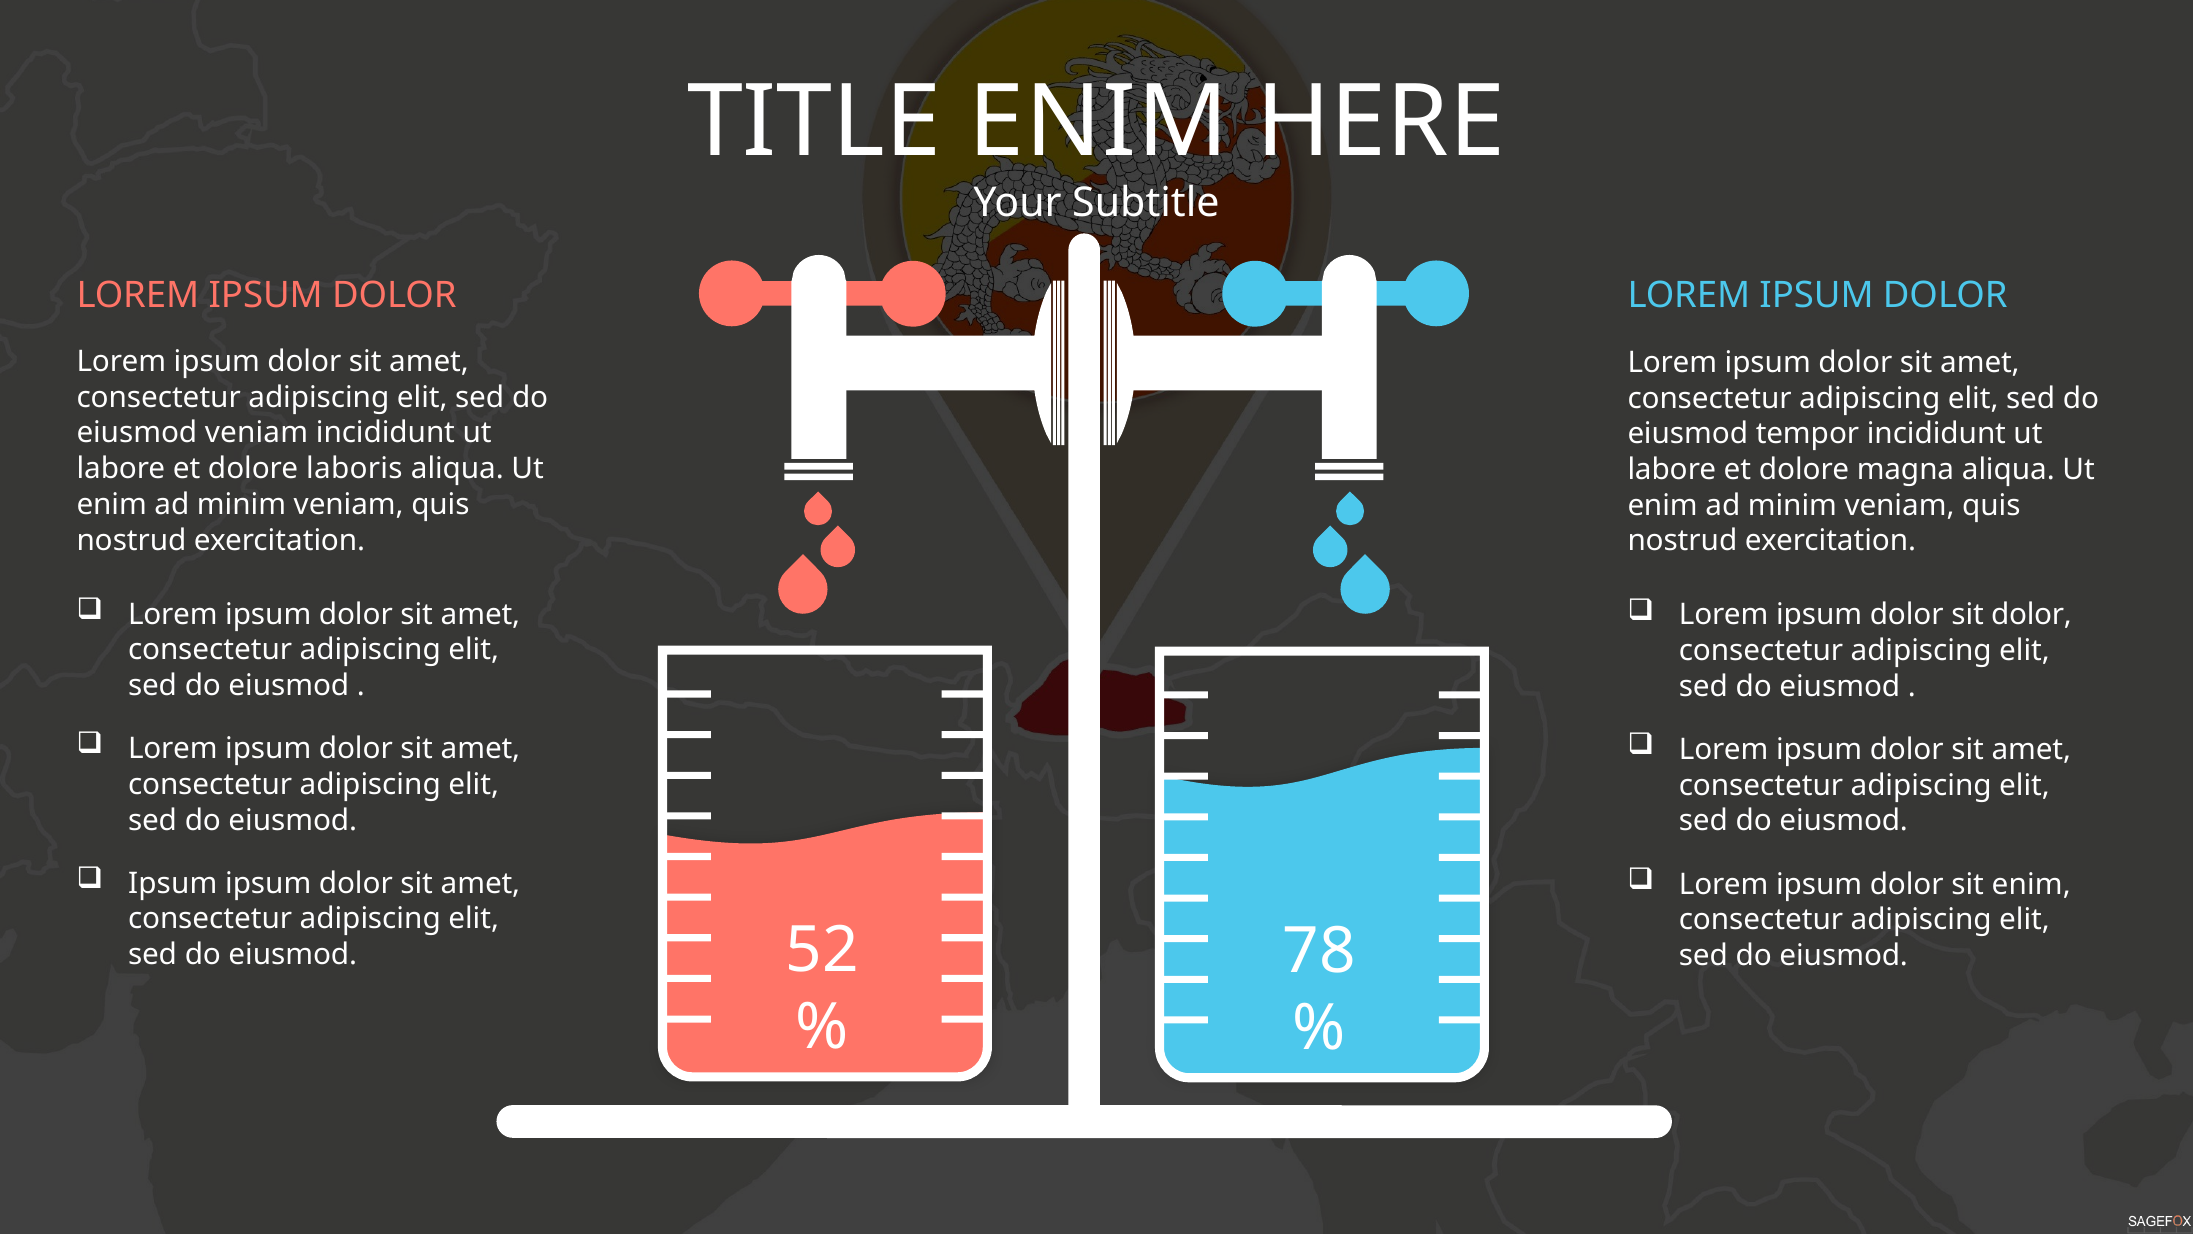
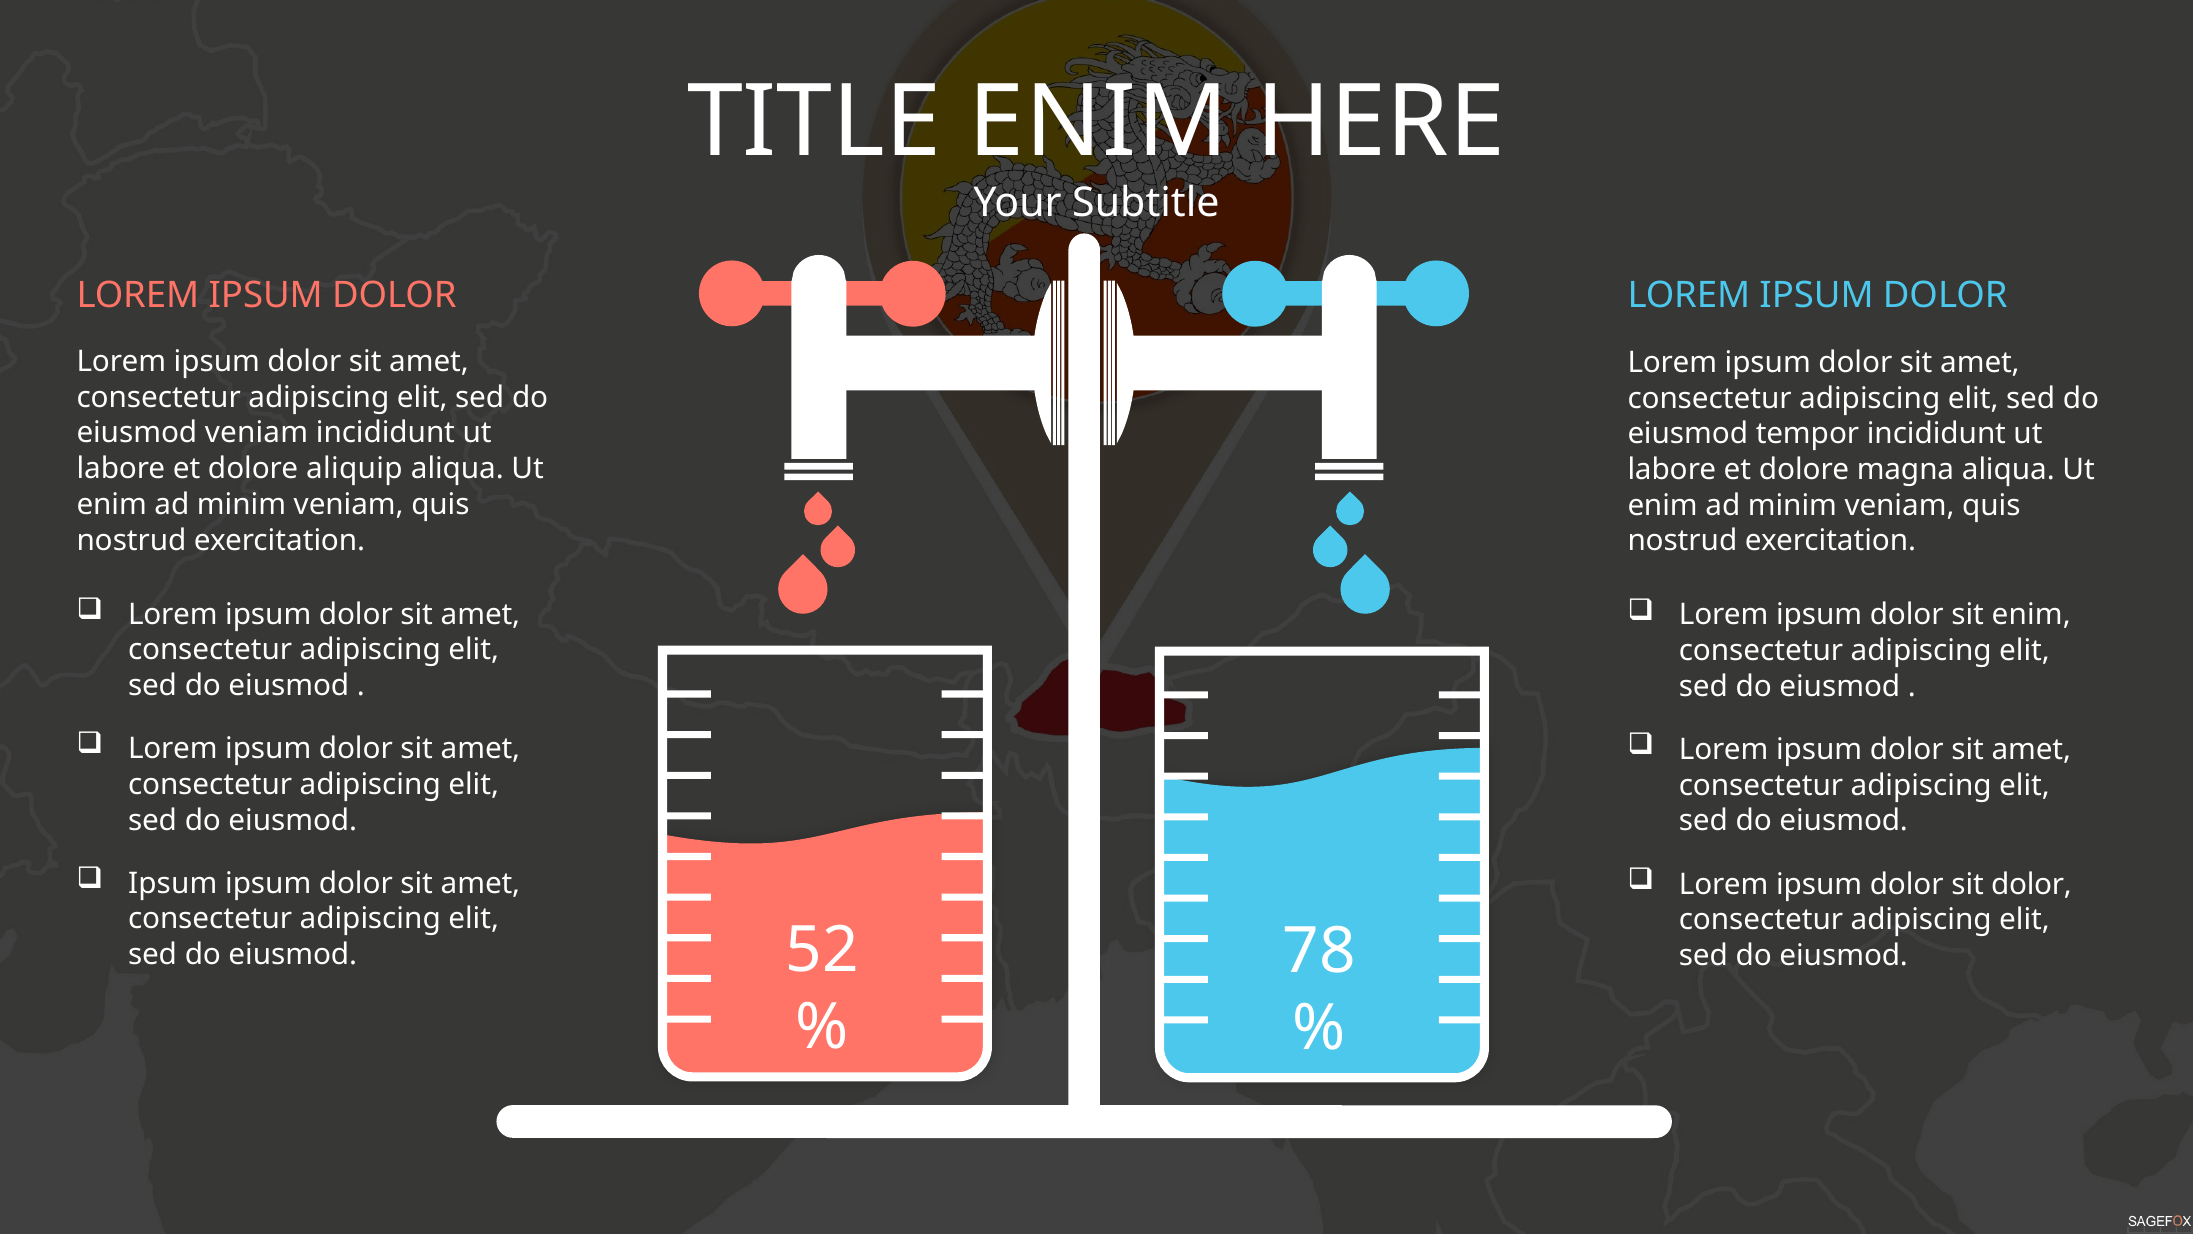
laboris: laboris -> aliquip
sit dolor: dolor -> enim
sit enim: enim -> dolor
